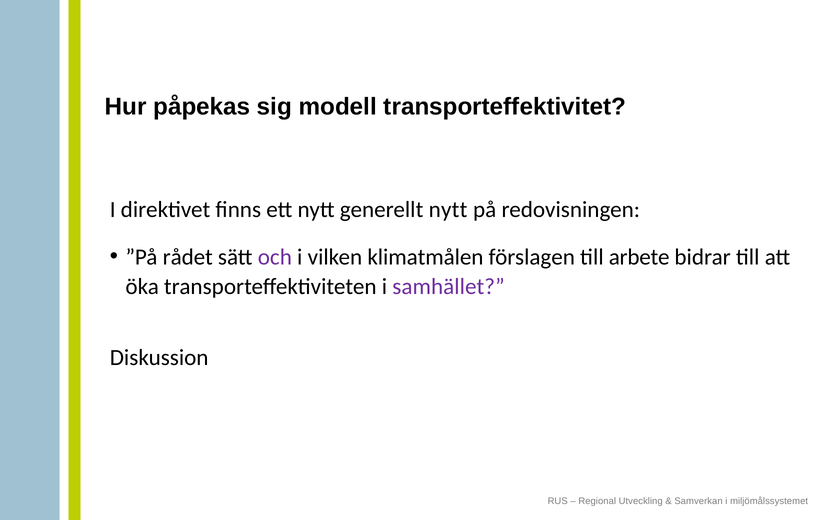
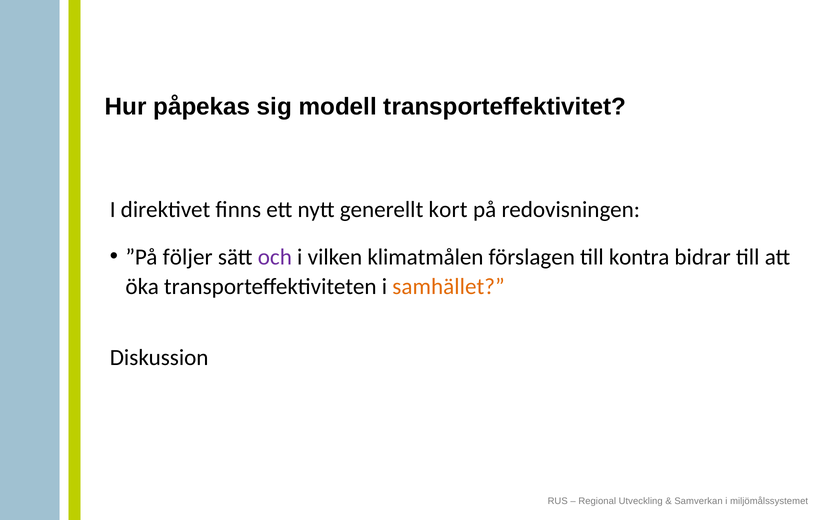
generellt nytt: nytt -> kort
rådet: rådet -> följer
arbete: arbete -> kontra
samhället colour: purple -> orange
